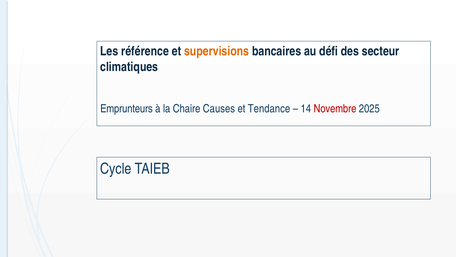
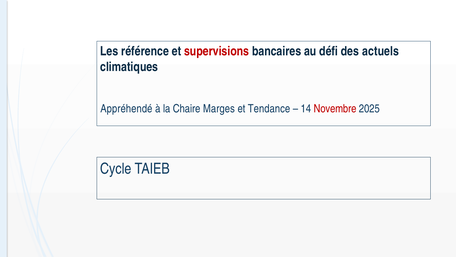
supervisions colour: orange -> red
secteur: secteur -> actuels
Emprunteurs: Emprunteurs -> Appréhendé
Causes: Causes -> Marges
